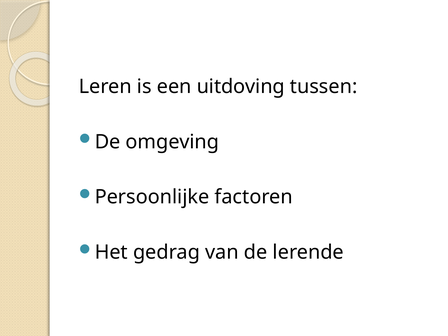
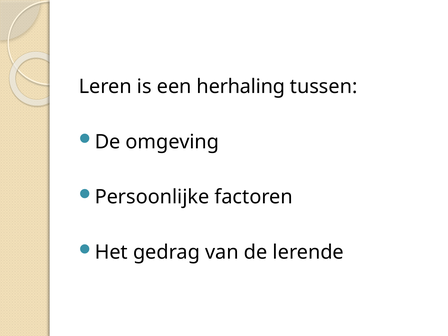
uitdoving: uitdoving -> herhaling
